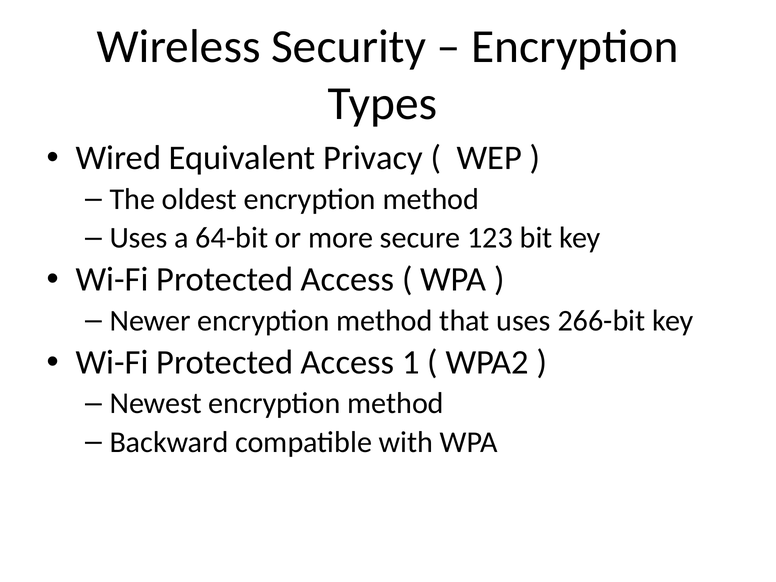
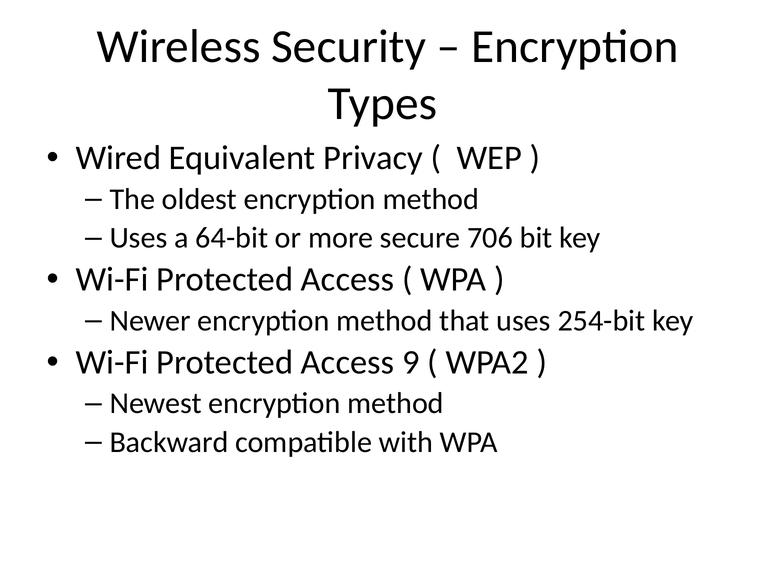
123: 123 -> 706
266-bit: 266-bit -> 254-bit
1: 1 -> 9
